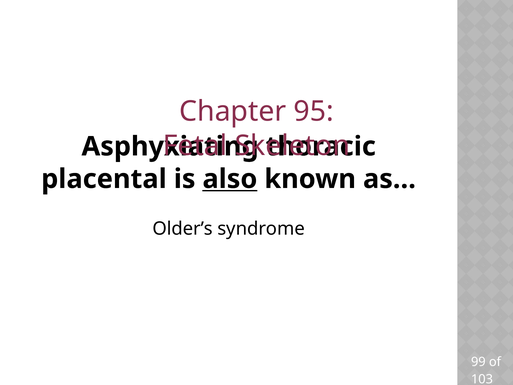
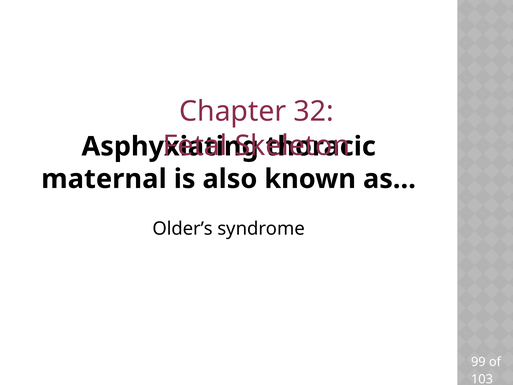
95: 95 -> 32
placental: placental -> maternal
also underline: present -> none
